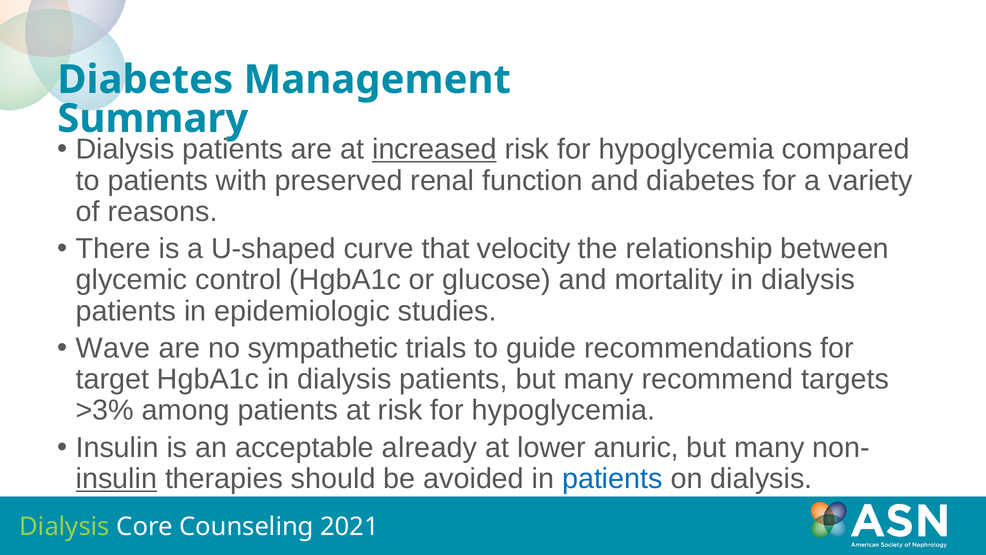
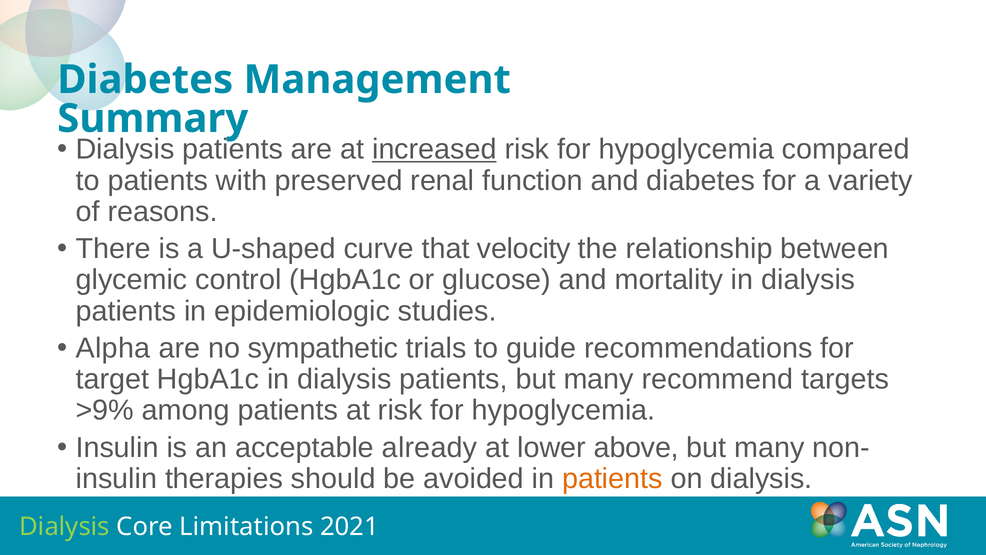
Wave: Wave -> Alpha
>3%: >3% -> >9%
anuric: anuric -> above
insulin at (116, 479) underline: present -> none
patients at (612, 479) colour: blue -> orange
Counseling: Counseling -> Limitations
